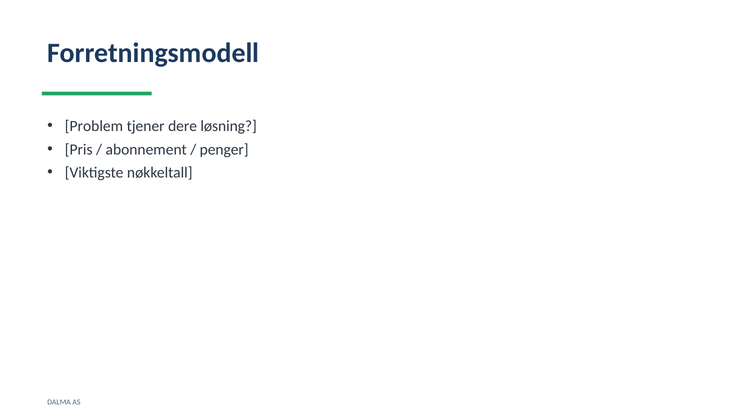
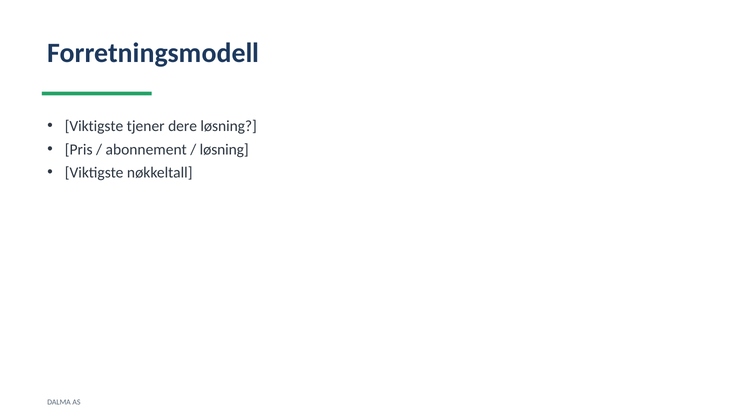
Problem at (94, 126): Problem -> Viktigste
penger at (224, 149): penger -> løsning
